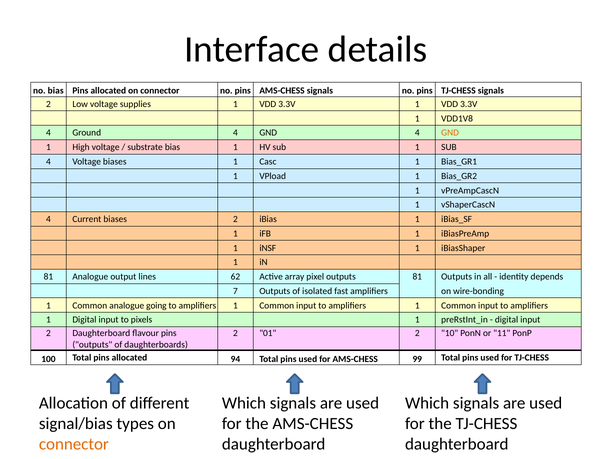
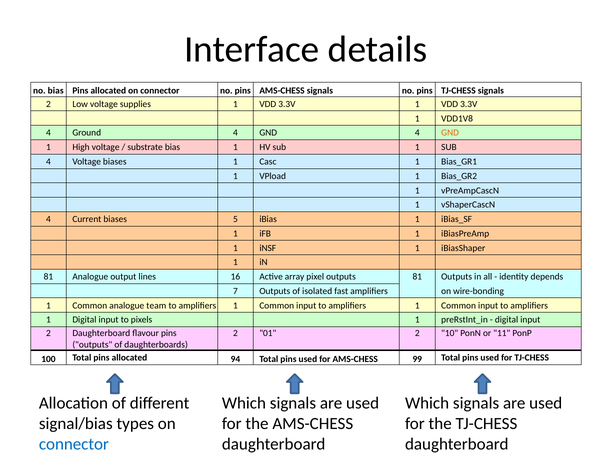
biases 2: 2 -> 5
62: 62 -> 16
going: going -> team
connector at (74, 444) colour: orange -> blue
